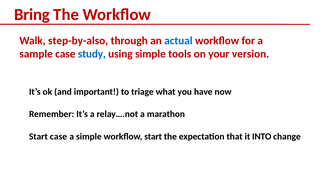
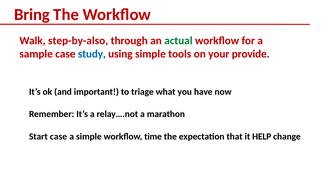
actual colour: blue -> green
version: version -> provide
workflow start: start -> time
INTO: INTO -> HELP
